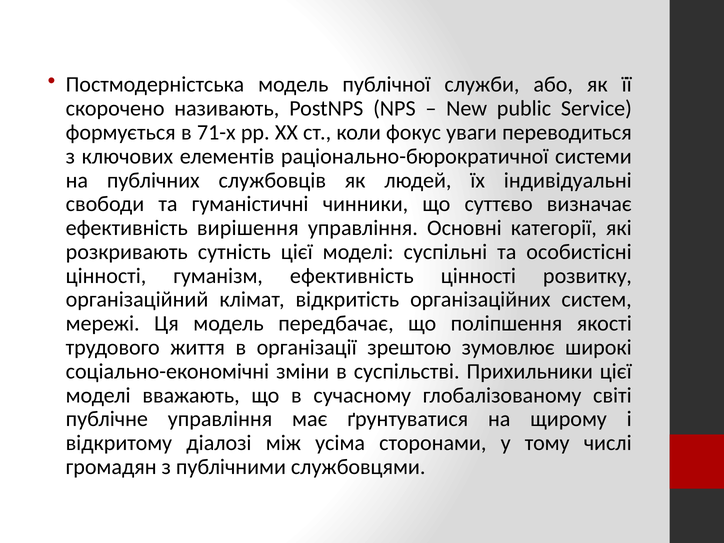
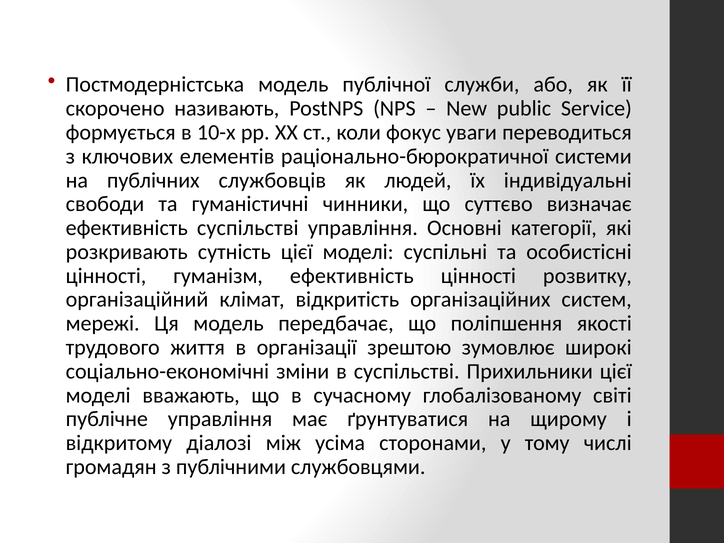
71-х: 71-х -> 10-х
ефективність вирішення: вирішення -> суспільстві
